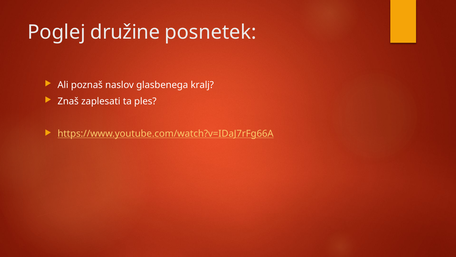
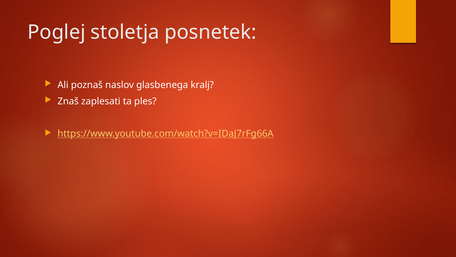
družine: družine -> stoletja
